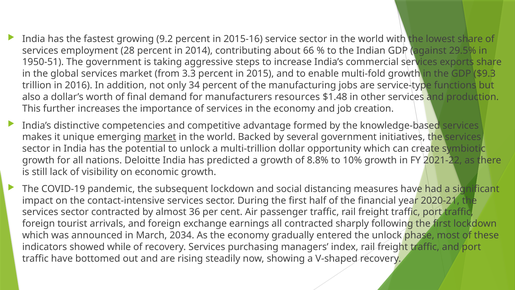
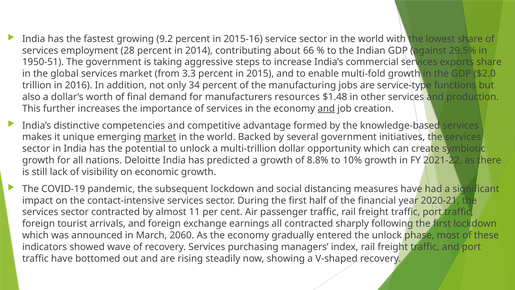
$9.3: $9.3 -> $2.0
and at (326, 108) underline: none -> present
36: 36 -> 11
2034: 2034 -> 2060
while: while -> wave
